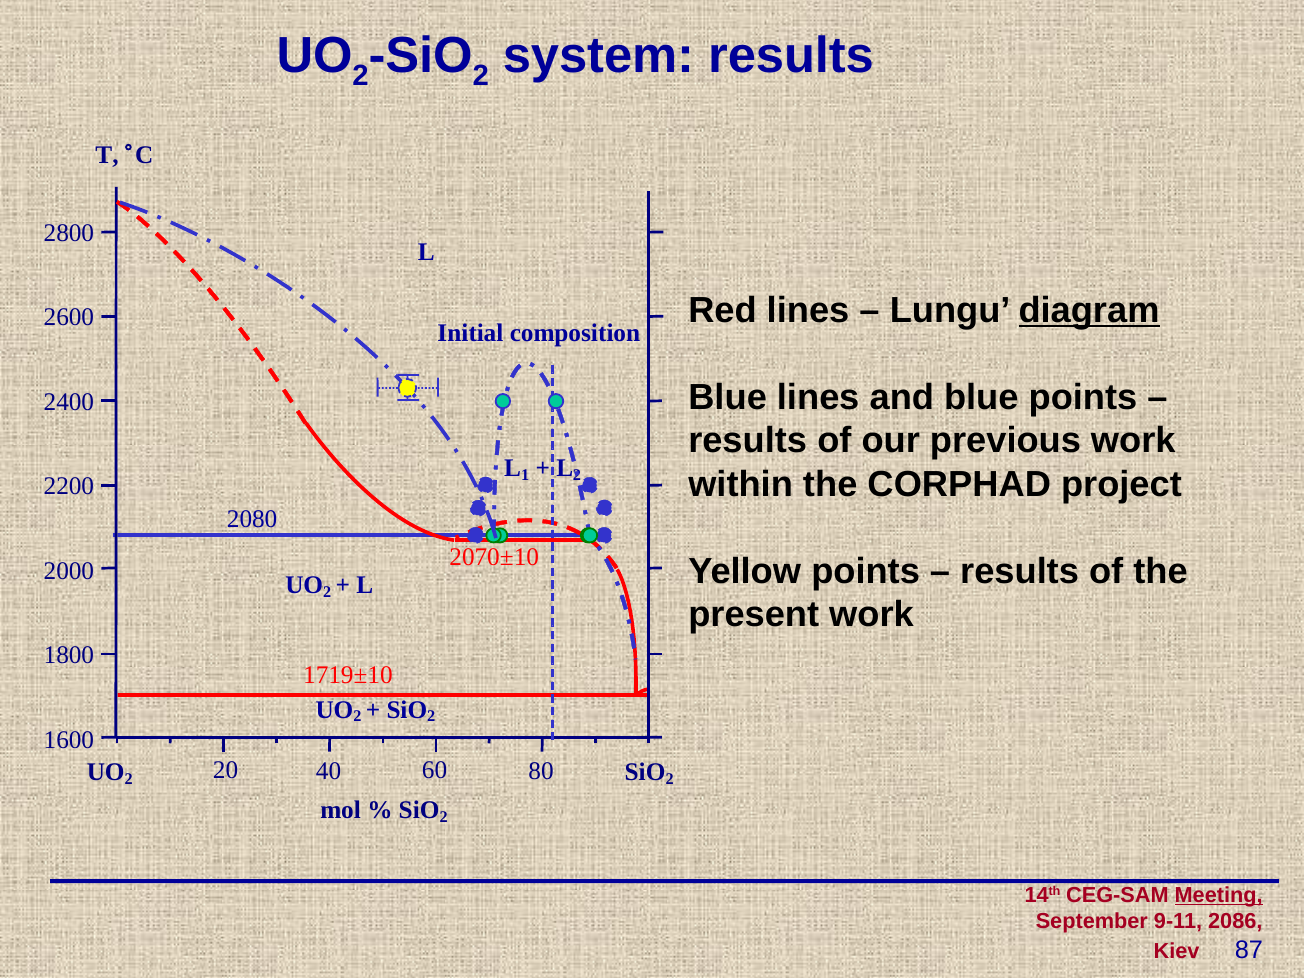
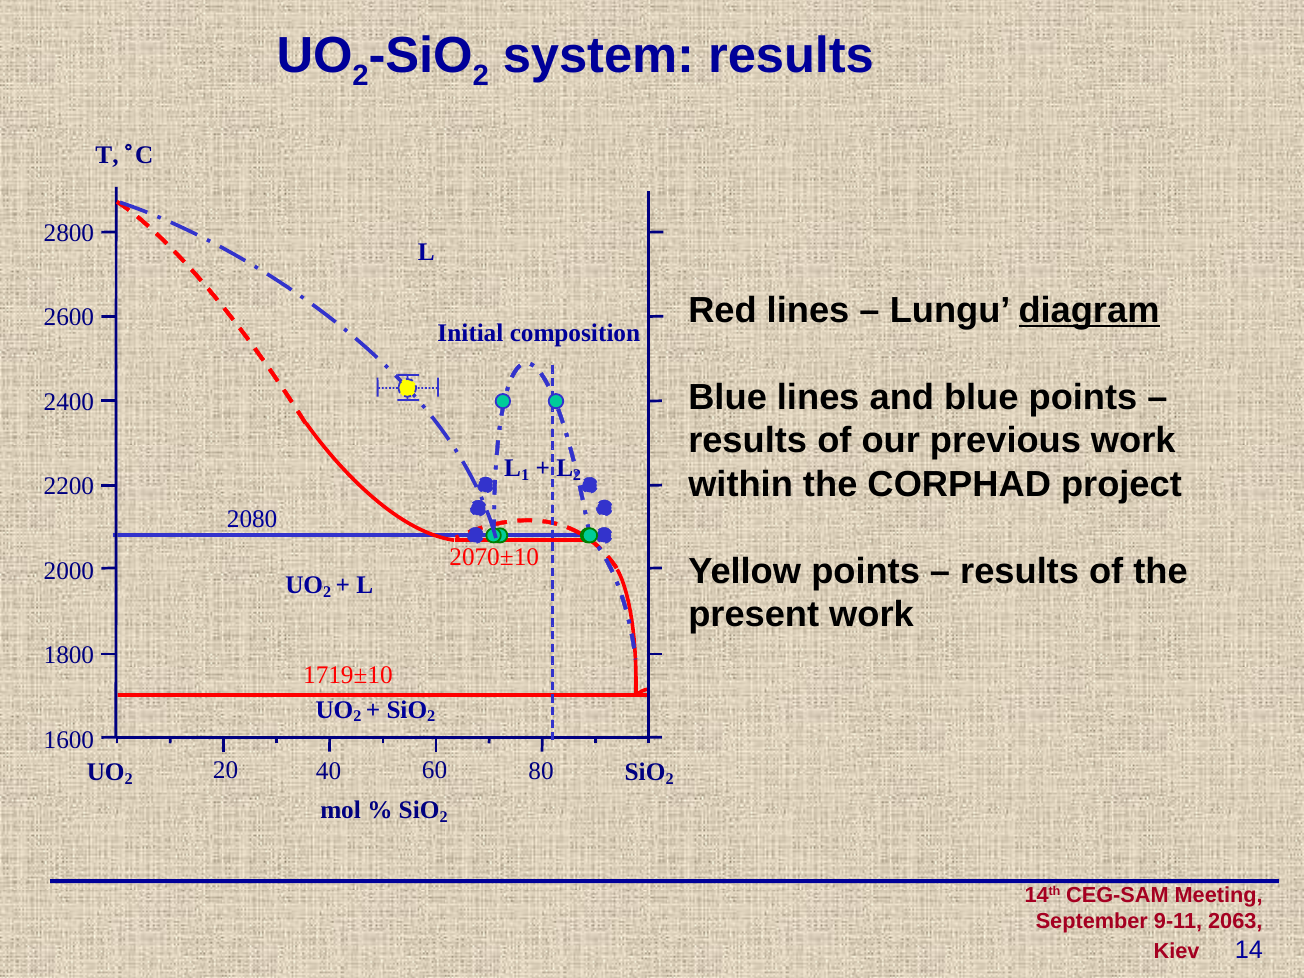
Meeting underline: present -> none
2086: 2086 -> 2063
87: 87 -> 14
